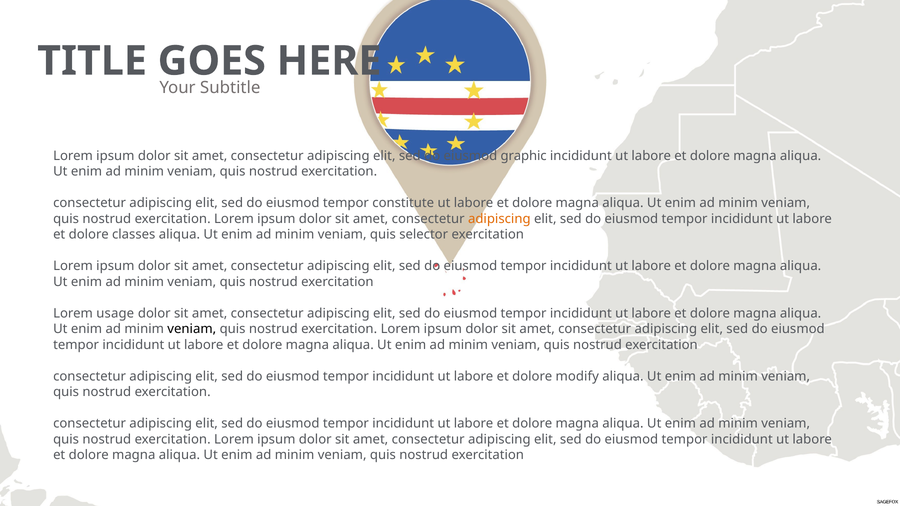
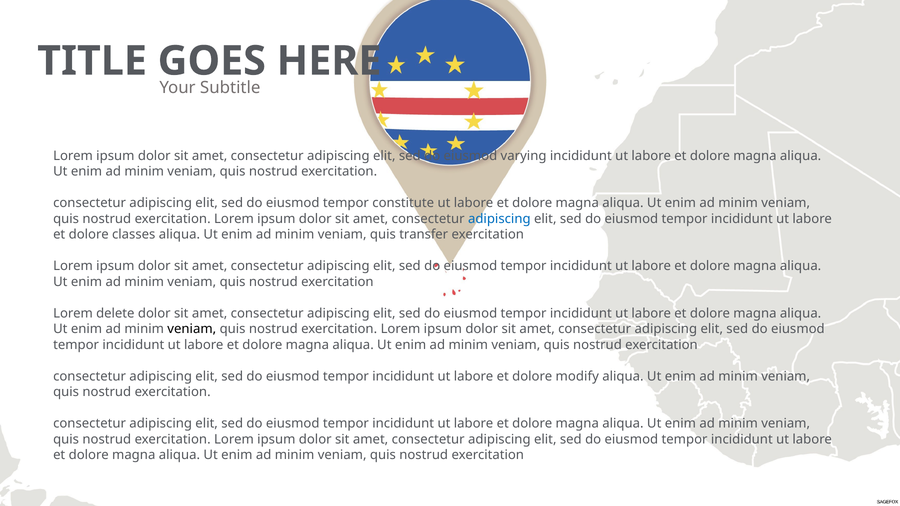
graphic: graphic -> varying
adipiscing at (499, 219) colour: orange -> blue
selector: selector -> transfer
usage: usage -> delete
